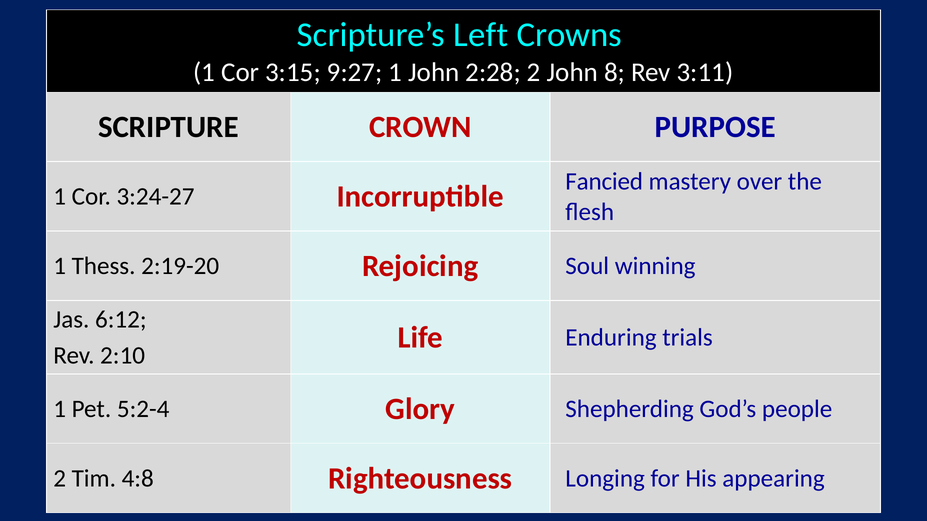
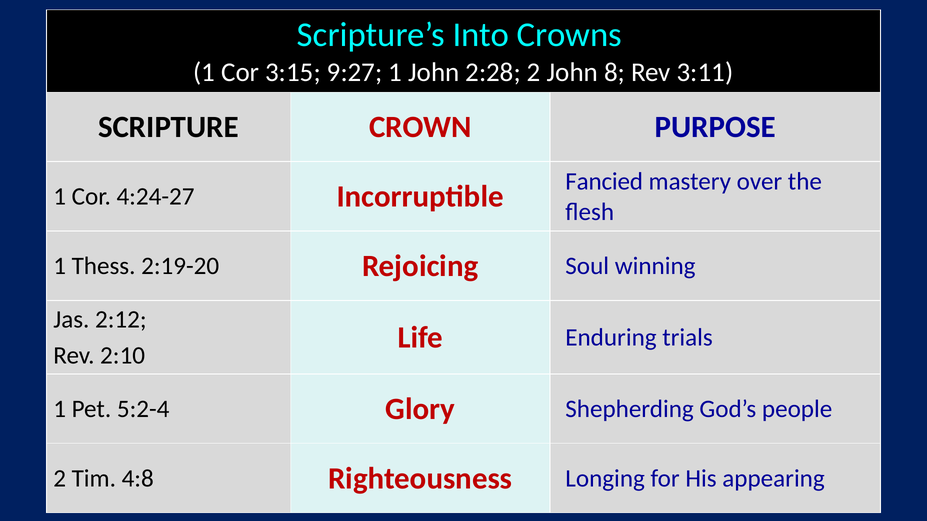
Left: Left -> Into
3:24-27: 3:24-27 -> 4:24-27
6:12: 6:12 -> 2:12
